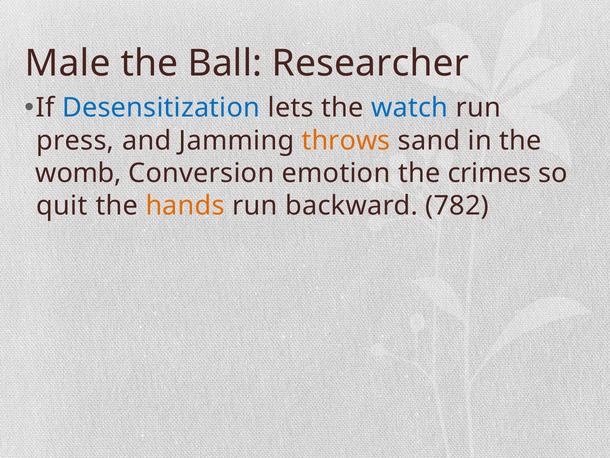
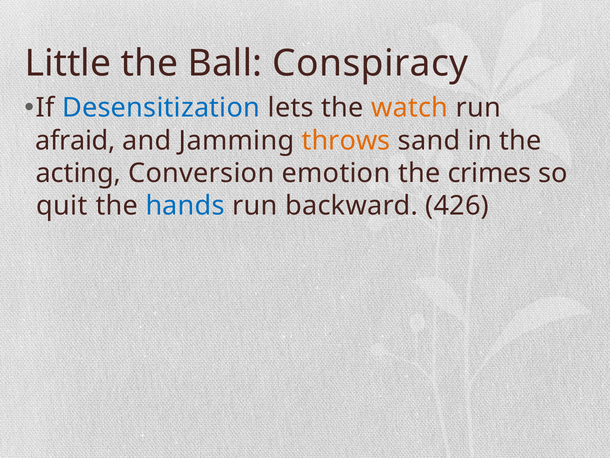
Male: Male -> Little
Researcher: Researcher -> Conspiracy
watch colour: blue -> orange
press: press -> afraid
womb: womb -> acting
hands colour: orange -> blue
782: 782 -> 426
